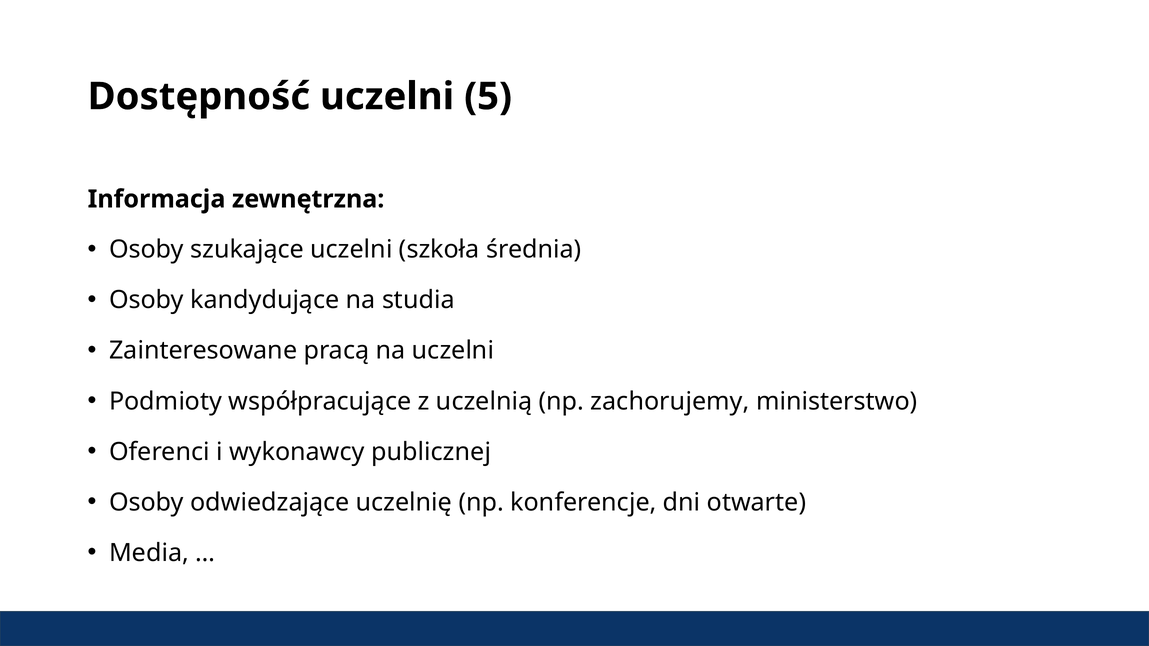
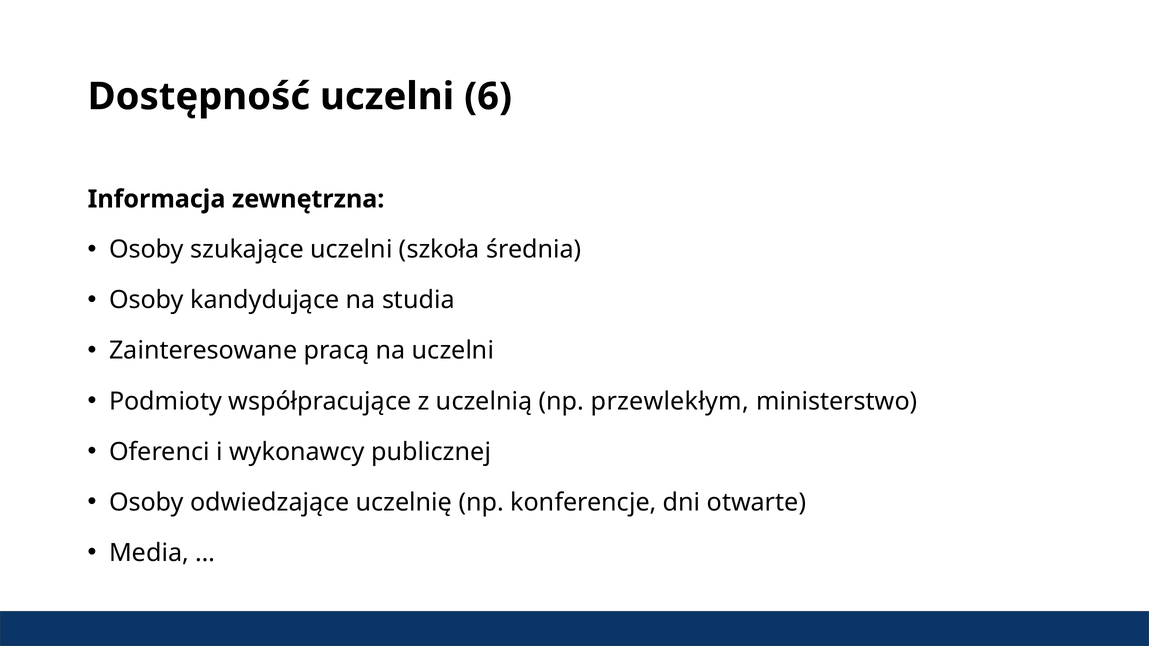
5: 5 -> 6
zachorujemy: zachorujemy -> przewlekłym
